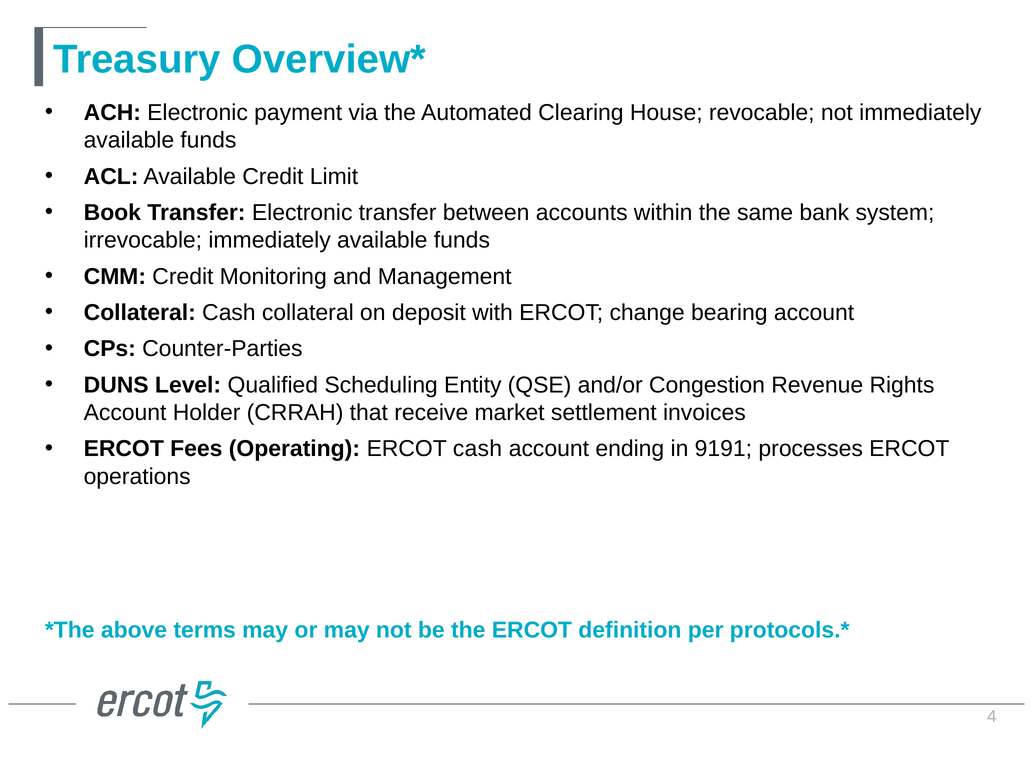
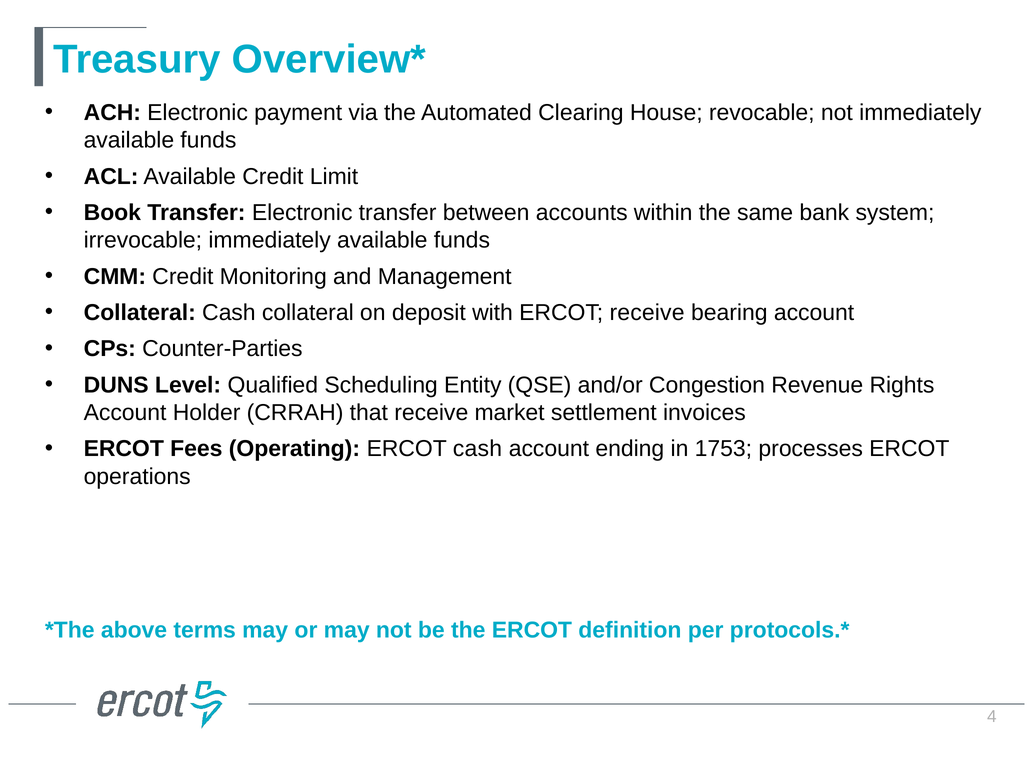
ERCOT change: change -> receive
9191: 9191 -> 1753
